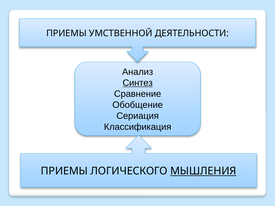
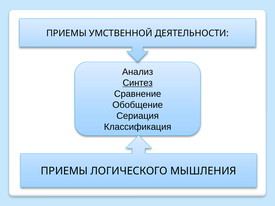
МЫШЛЕНИЯ underline: present -> none
